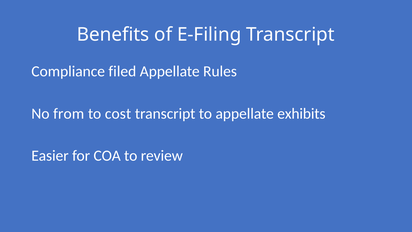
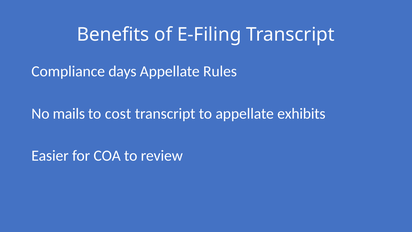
filed: filed -> days
from: from -> mails
